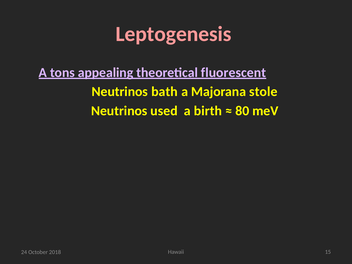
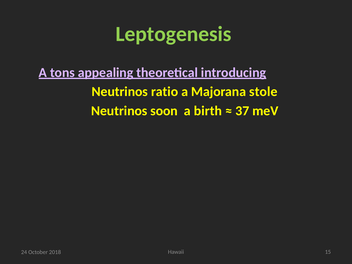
Leptogenesis colour: pink -> light green
fluorescent: fluorescent -> introducing
bath: bath -> ratio
used: used -> soon
80: 80 -> 37
